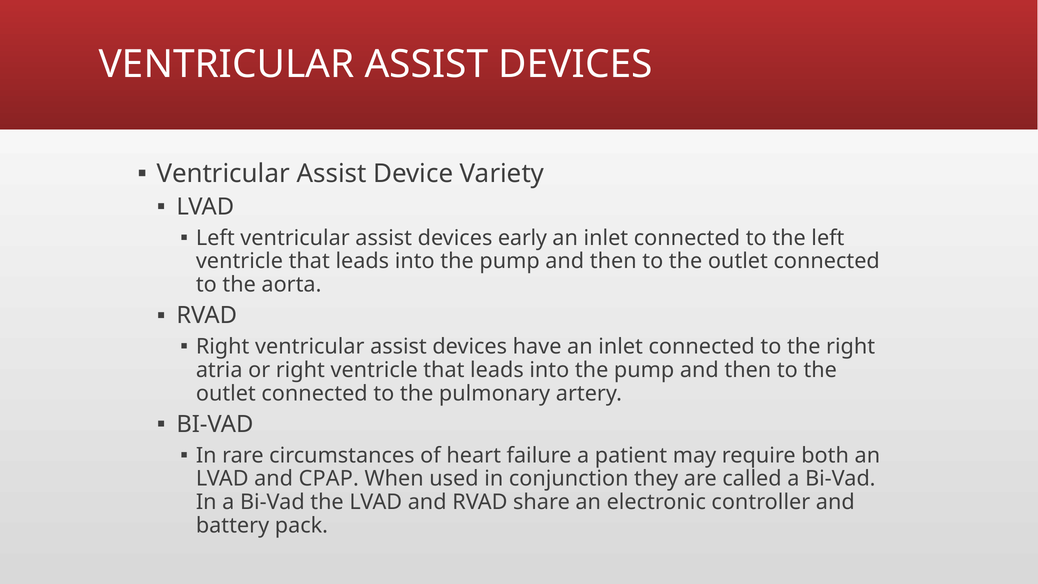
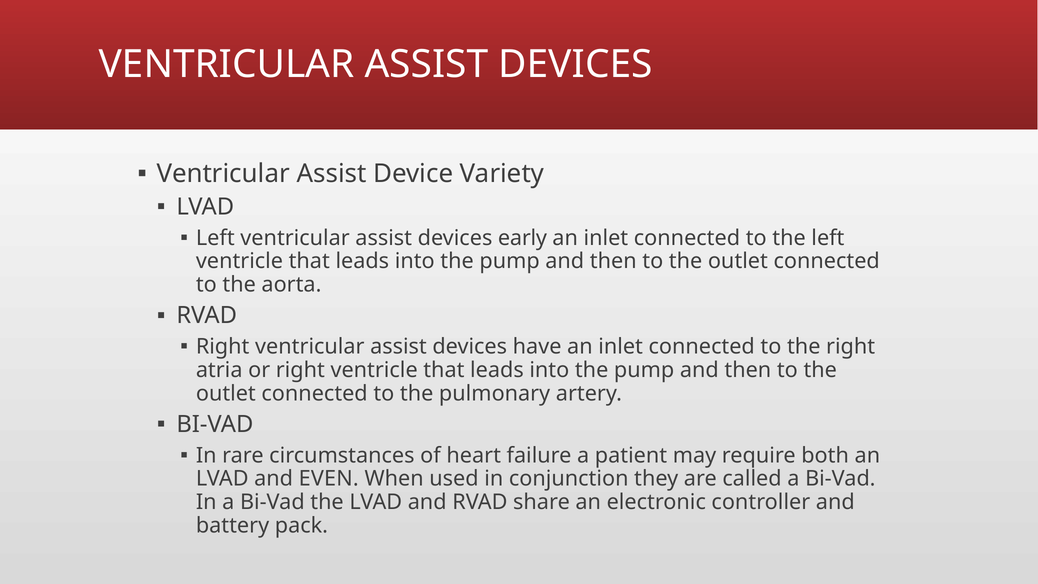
CPAP: CPAP -> EVEN
